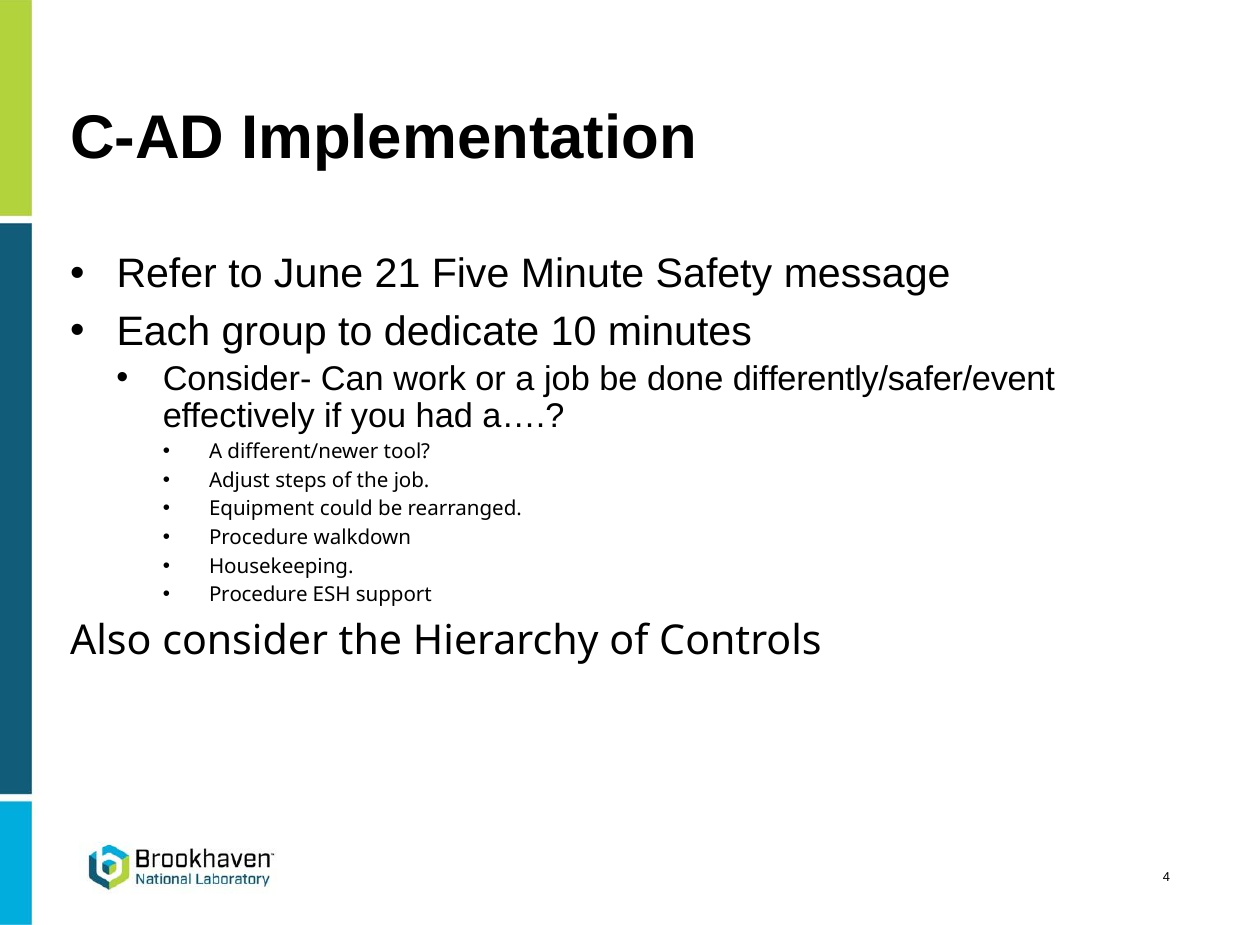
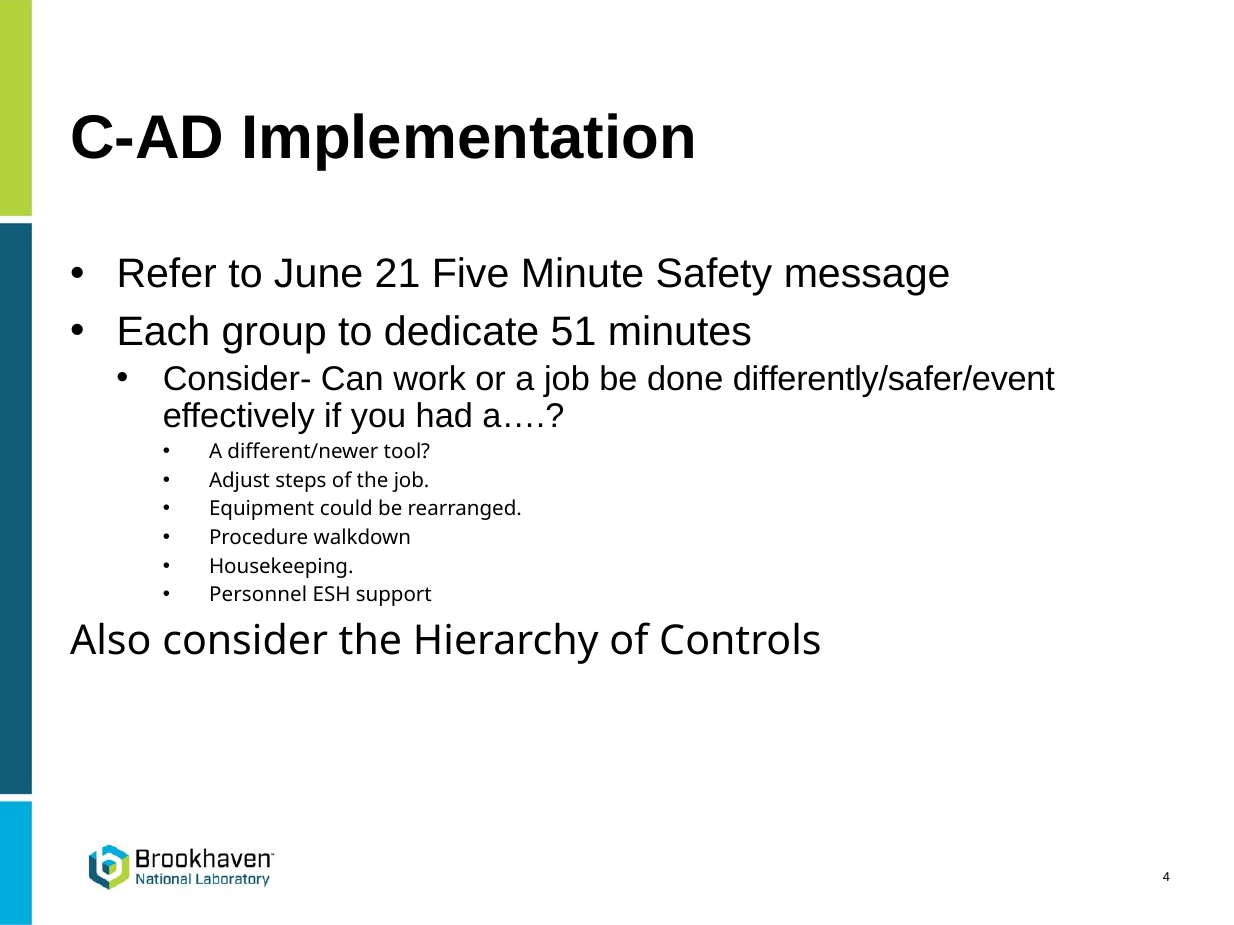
10: 10 -> 51
Procedure at (258, 595): Procedure -> Personnel
